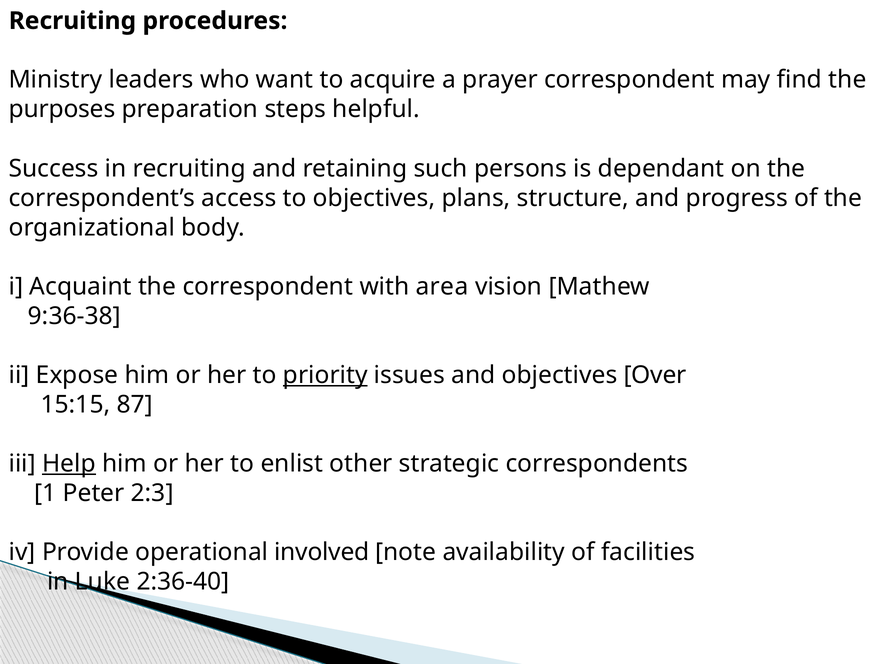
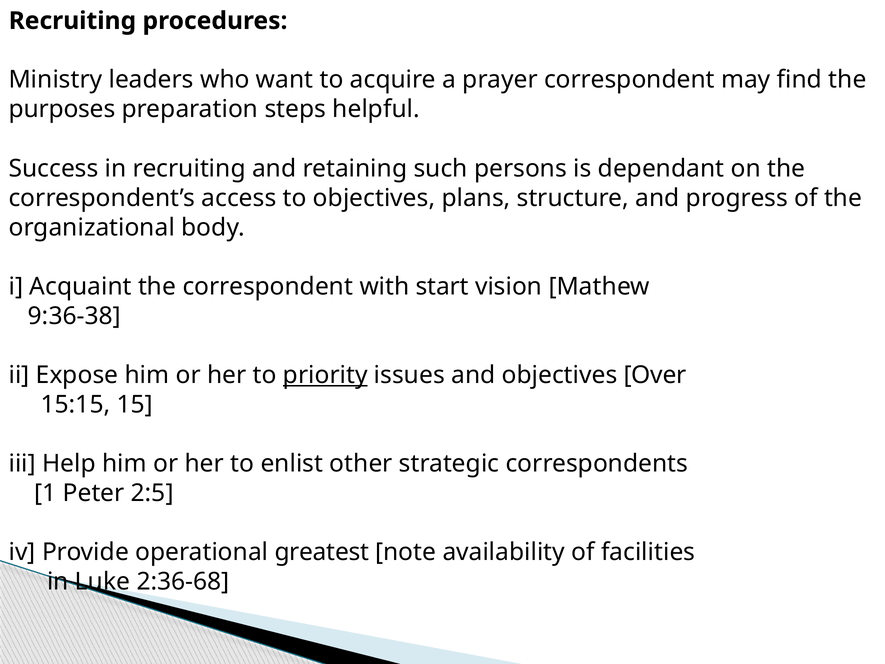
area: area -> start
87: 87 -> 15
Help underline: present -> none
2:3: 2:3 -> 2:5
involved: involved -> greatest
2:36-40: 2:36-40 -> 2:36-68
